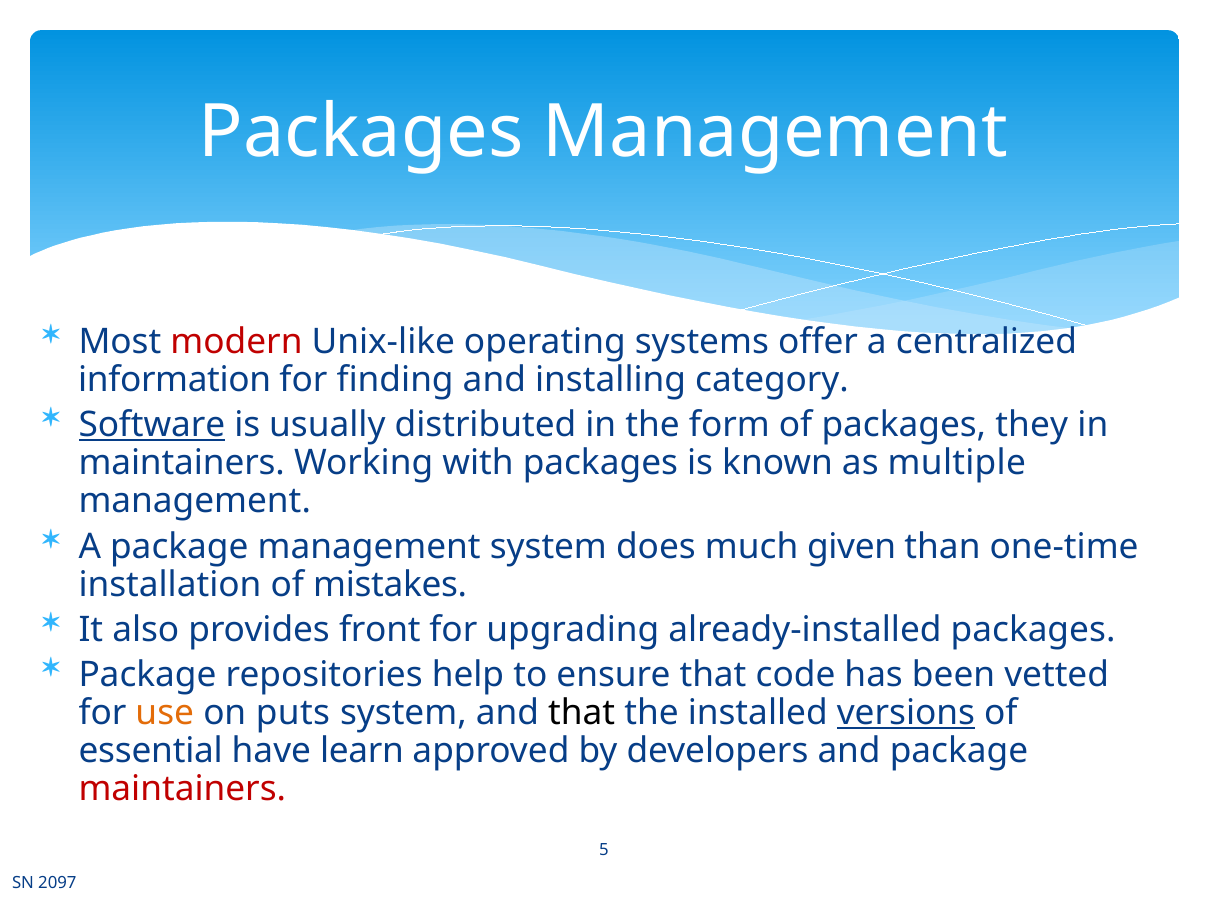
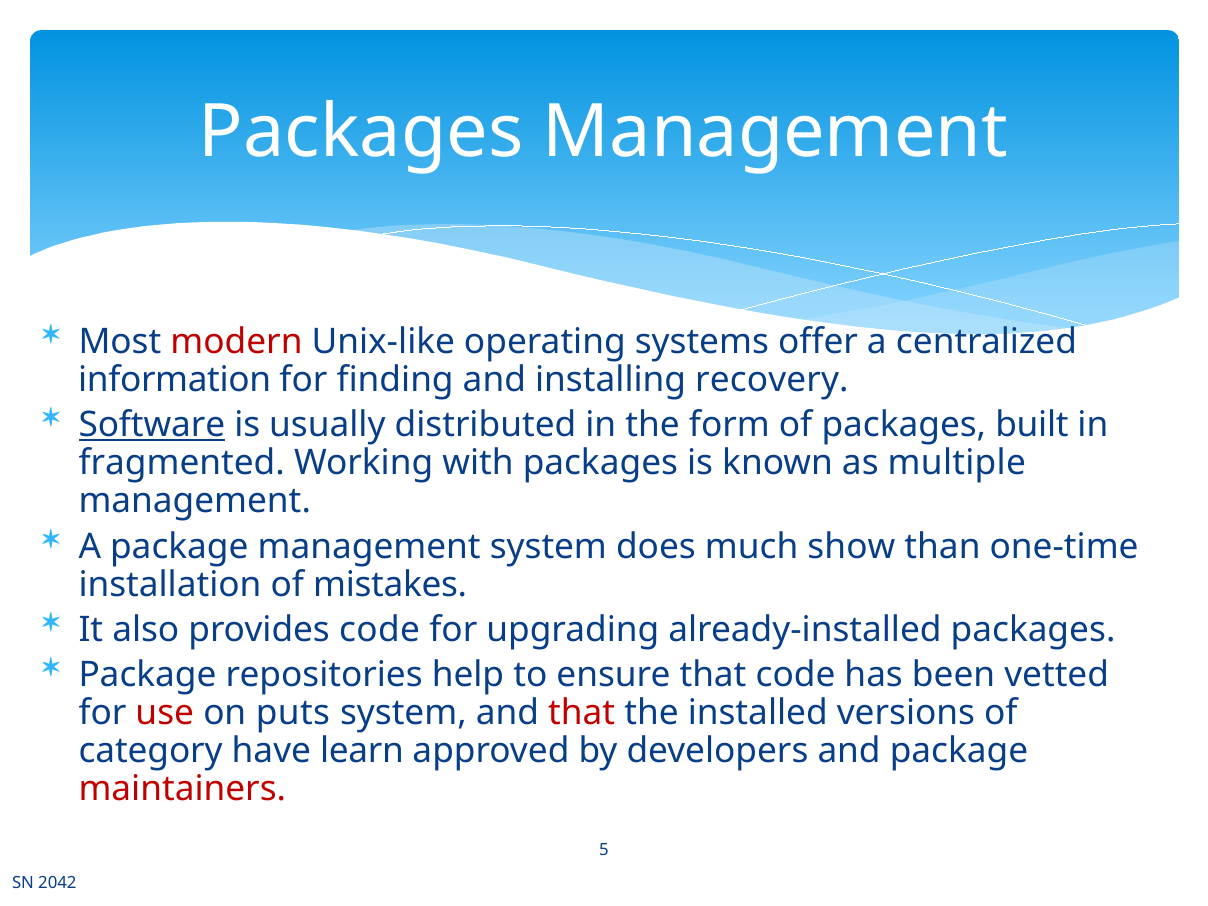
category: category -> recovery
they: they -> built
maintainers at (182, 463): maintainers -> fragmented
given: given -> show
provides front: front -> code
use colour: orange -> red
that at (582, 713) colour: black -> red
versions underline: present -> none
essential: essential -> category
2097: 2097 -> 2042
